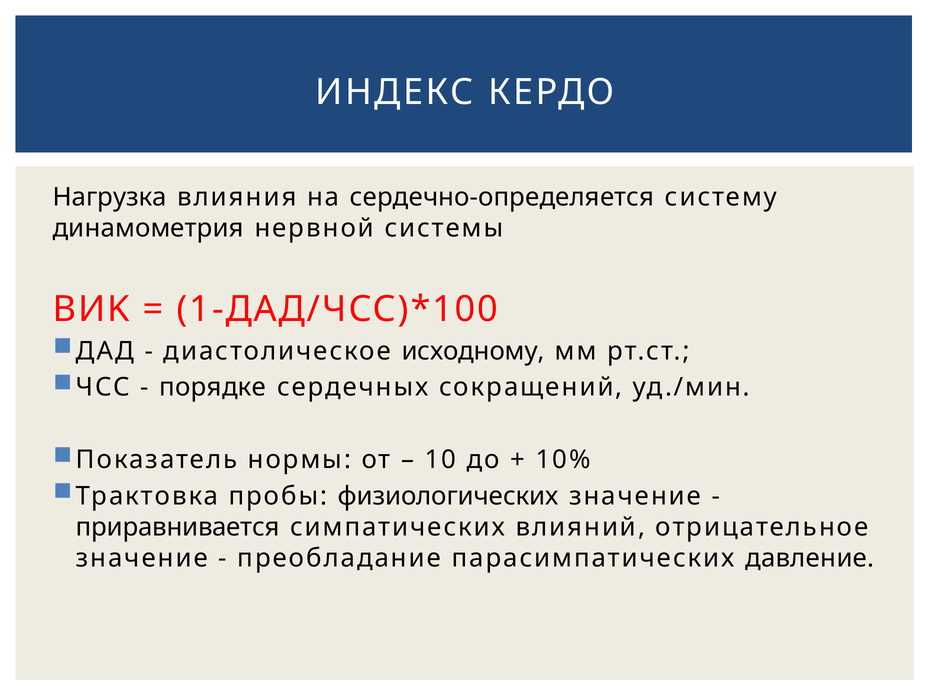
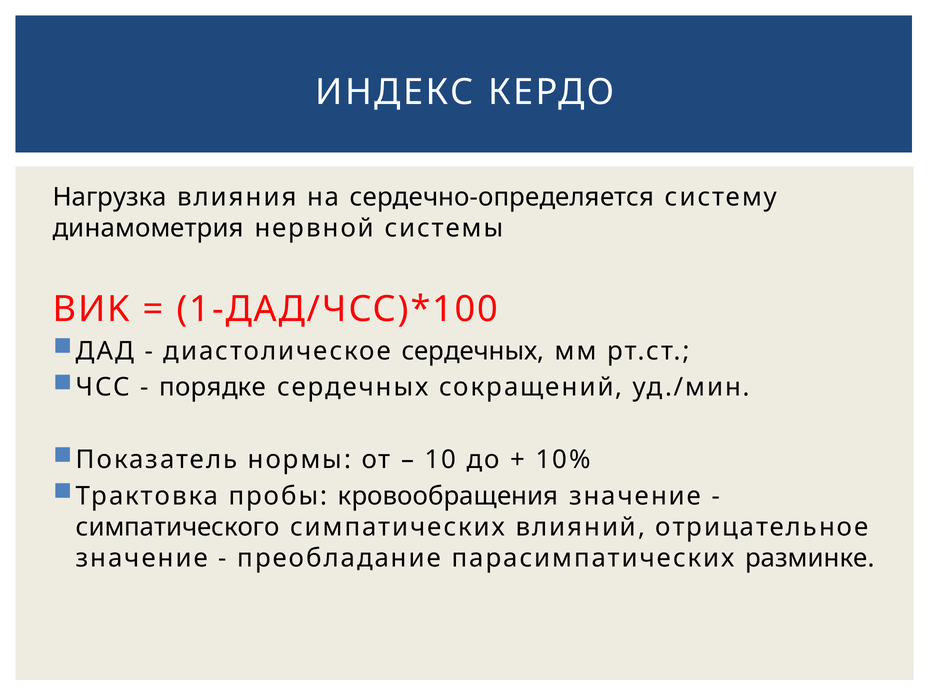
диастолическое исходному: исходному -> сердечных
физиологических: физиологических -> кровообращения
приравнивается: приравнивается -> симпатического
давление: давление -> разминке
